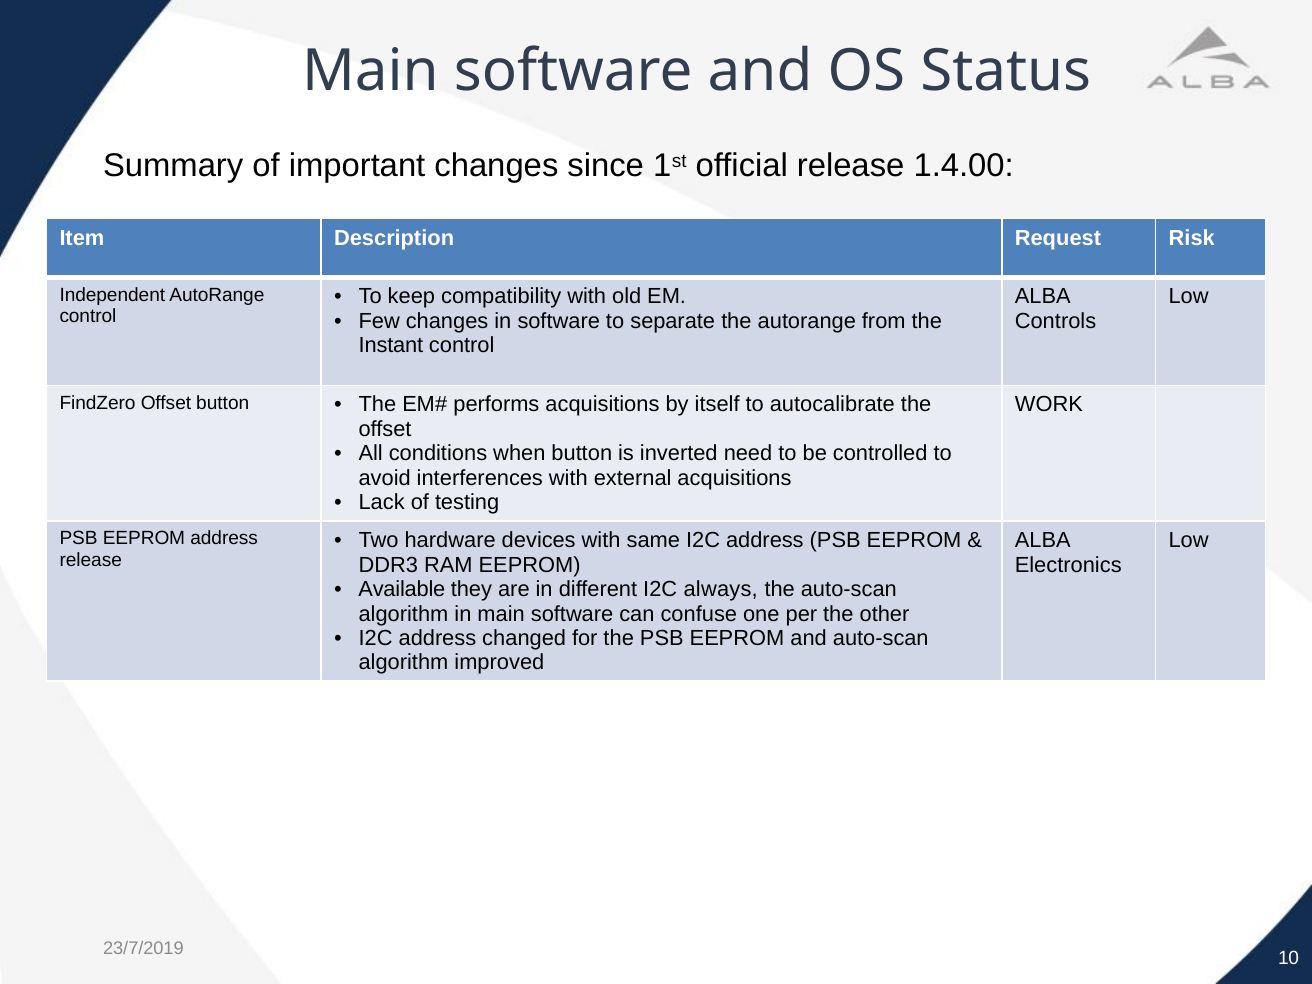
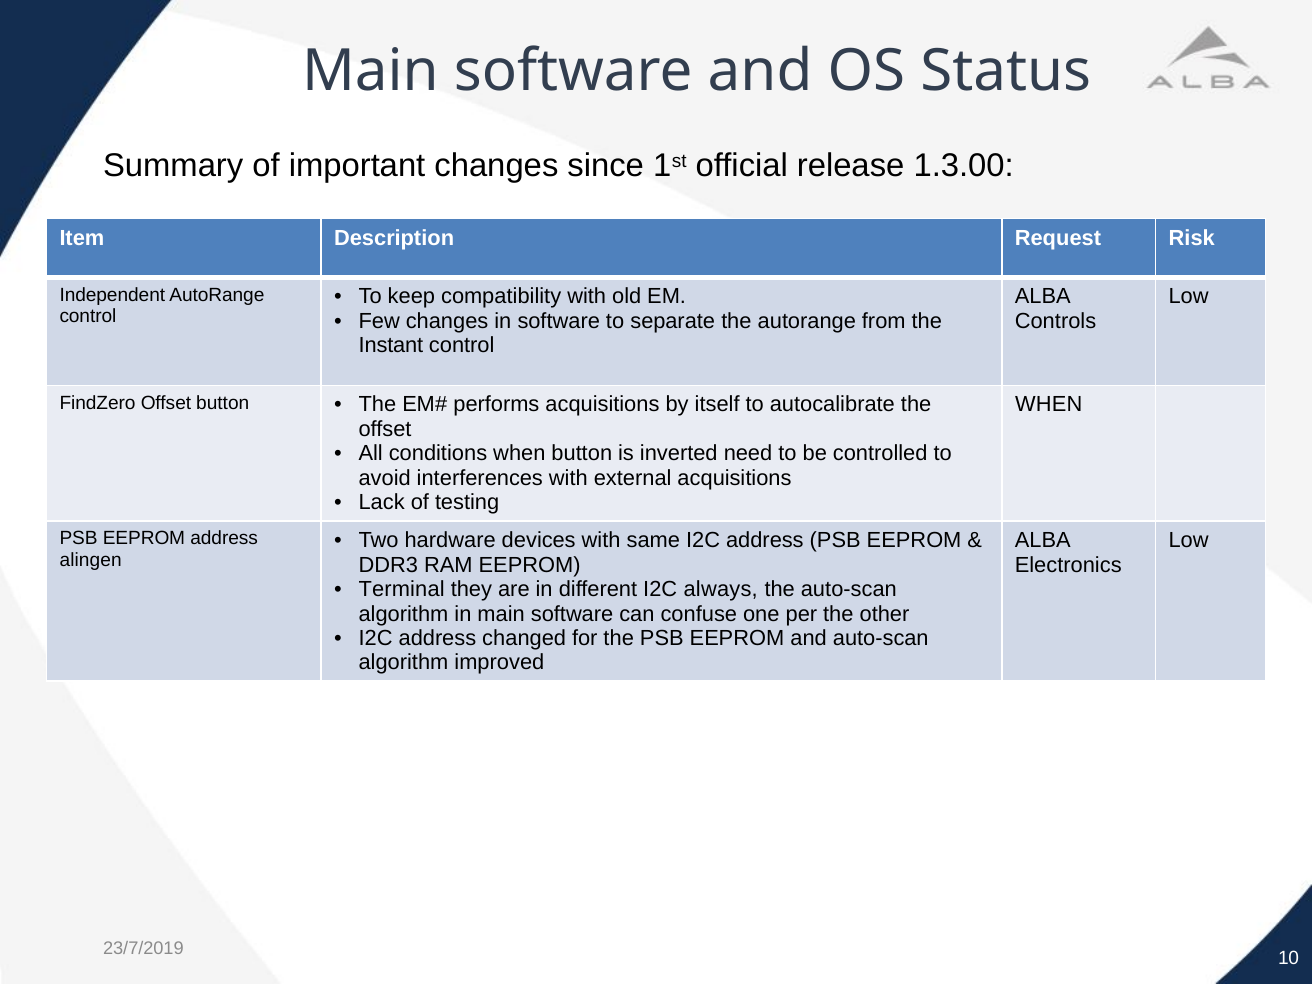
1.4.00: 1.4.00 -> 1.3.00
WORK at (1049, 405): WORK -> WHEN
release at (91, 560): release -> alingen
Available: Available -> Terminal
